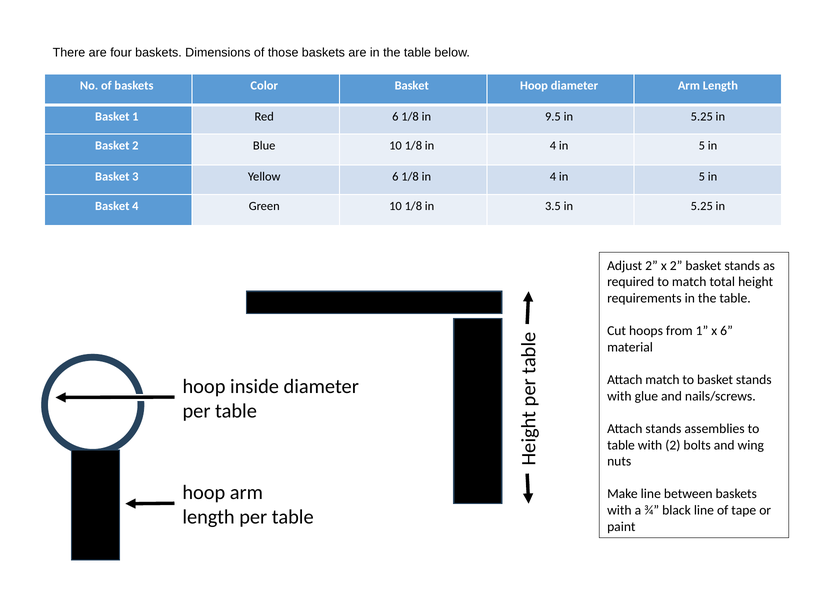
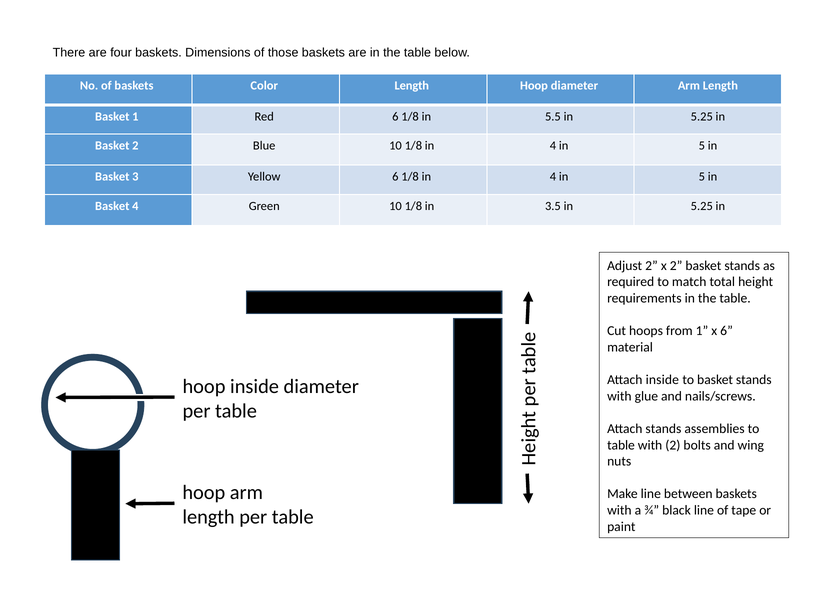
Color Basket: Basket -> Length
9.5: 9.5 -> 5.5
Attach match: match -> inside
